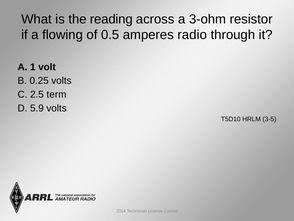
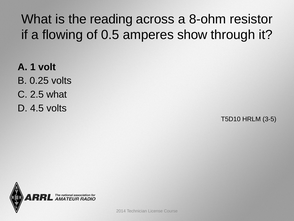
3-ohm: 3-ohm -> 8-ohm
radio: radio -> show
2.5 term: term -> what
5.9: 5.9 -> 4.5
